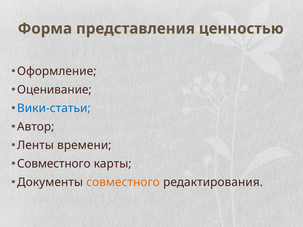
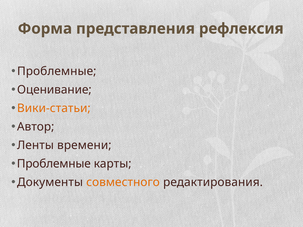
ценностью: ценностью -> рефлексия
Оформление at (57, 71): Оформление -> Проблемные
Вики-статьи colour: blue -> orange
Совместного at (54, 164): Совместного -> Проблемные
